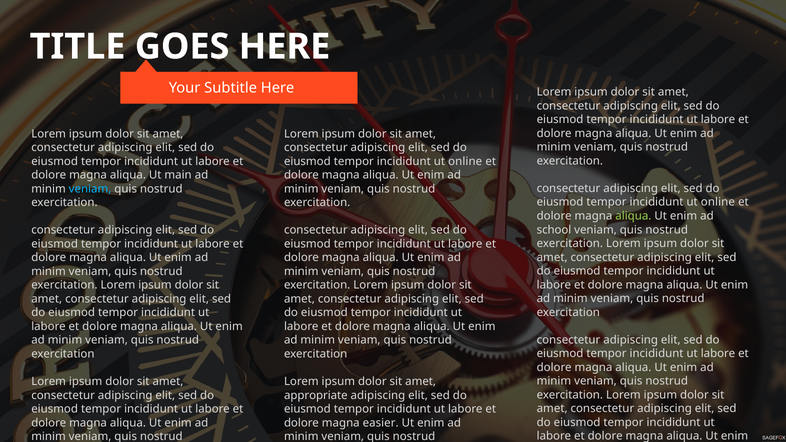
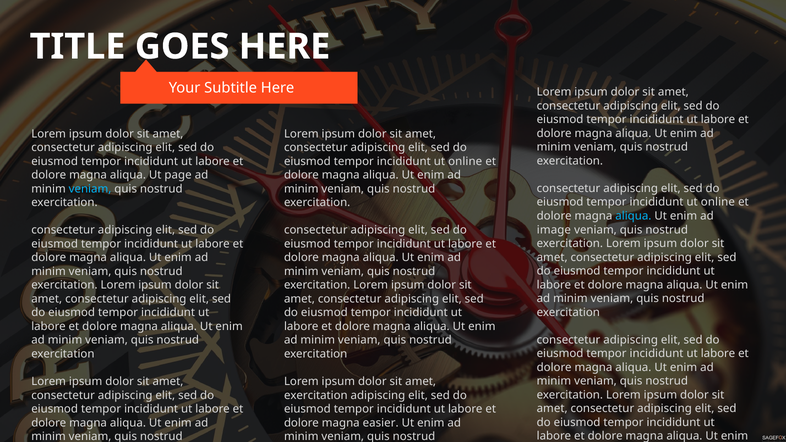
main: main -> page
aliqua at (633, 216) colour: light green -> light blue
school: school -> image
appropriate at (316, 395): appropriate -> exercitation
